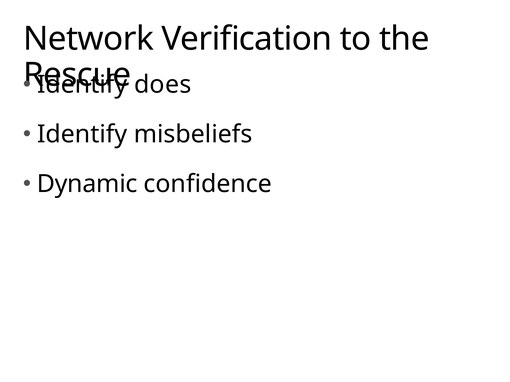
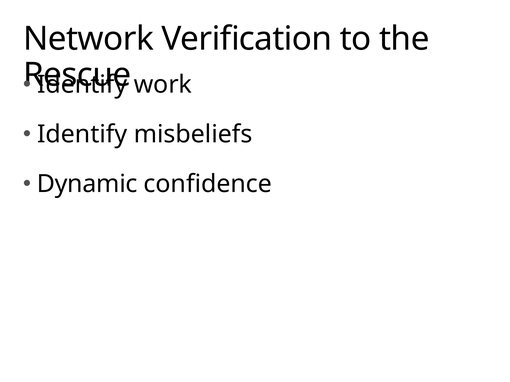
does: does -> work
